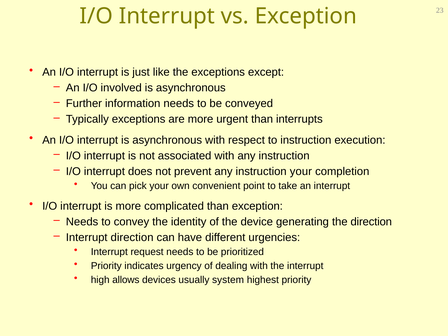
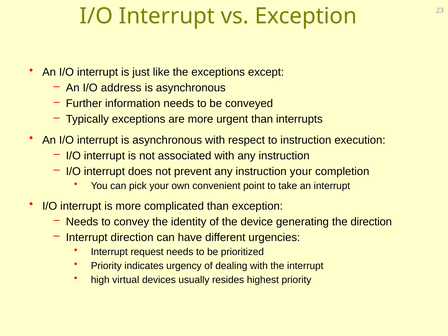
involved: involved -> address
allows: allows -> virtual
system: system -> resides
